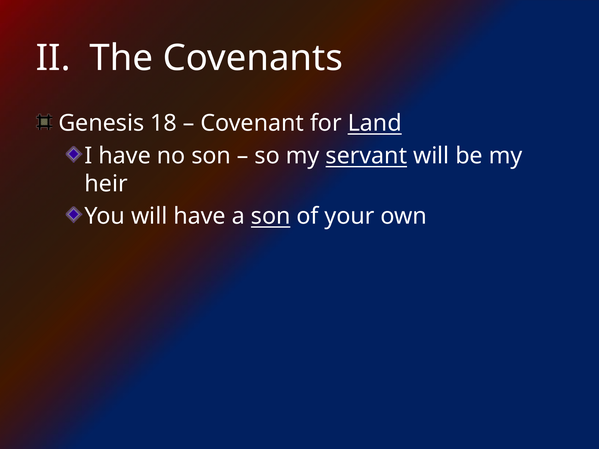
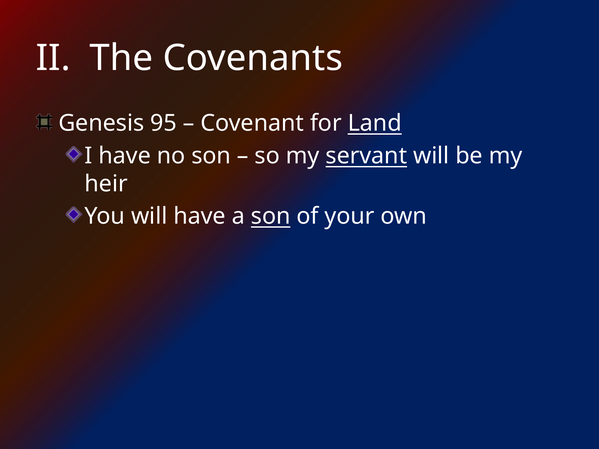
18: 18 -> 95
